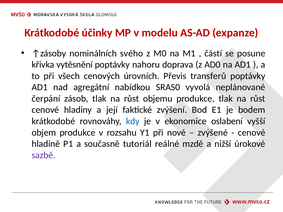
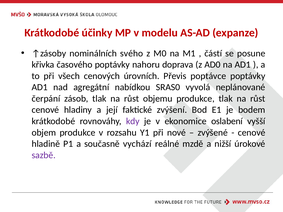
vytěsnění: vytěsnění -> časového
transferů: transferů -> poptávce
kdy colour: blue -> purple
tutoriál: tutoriál -> vychází
